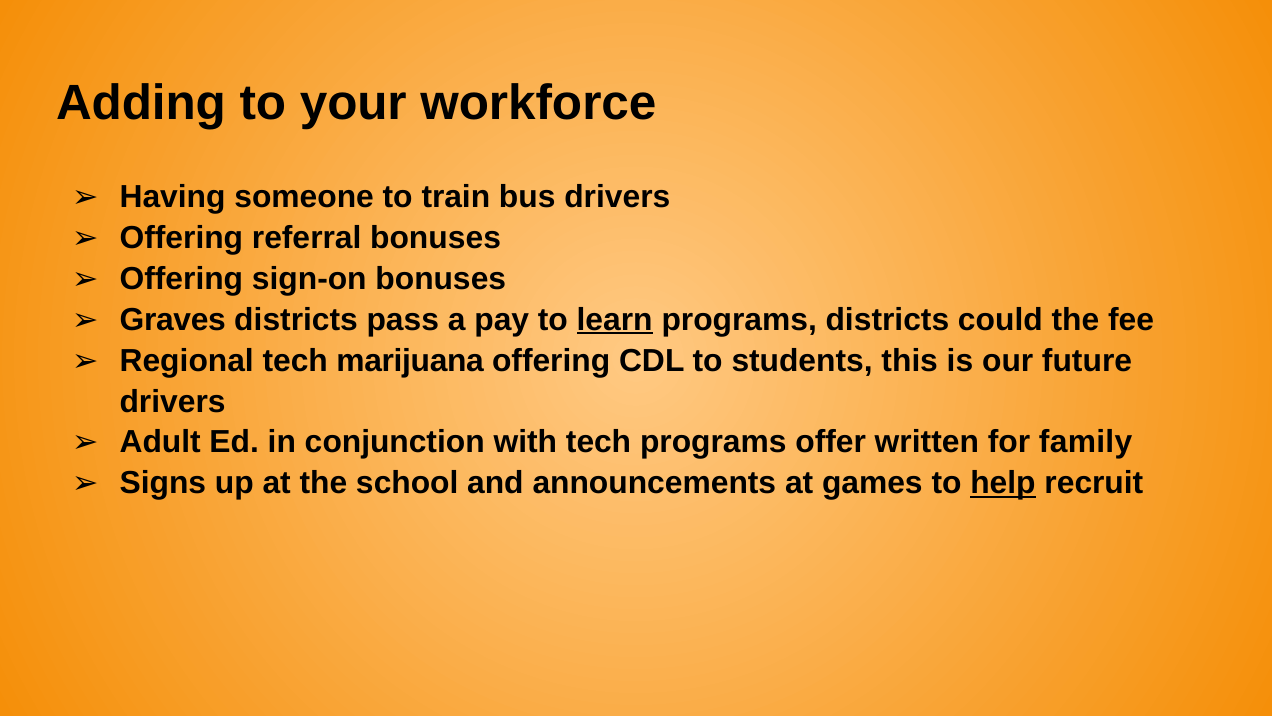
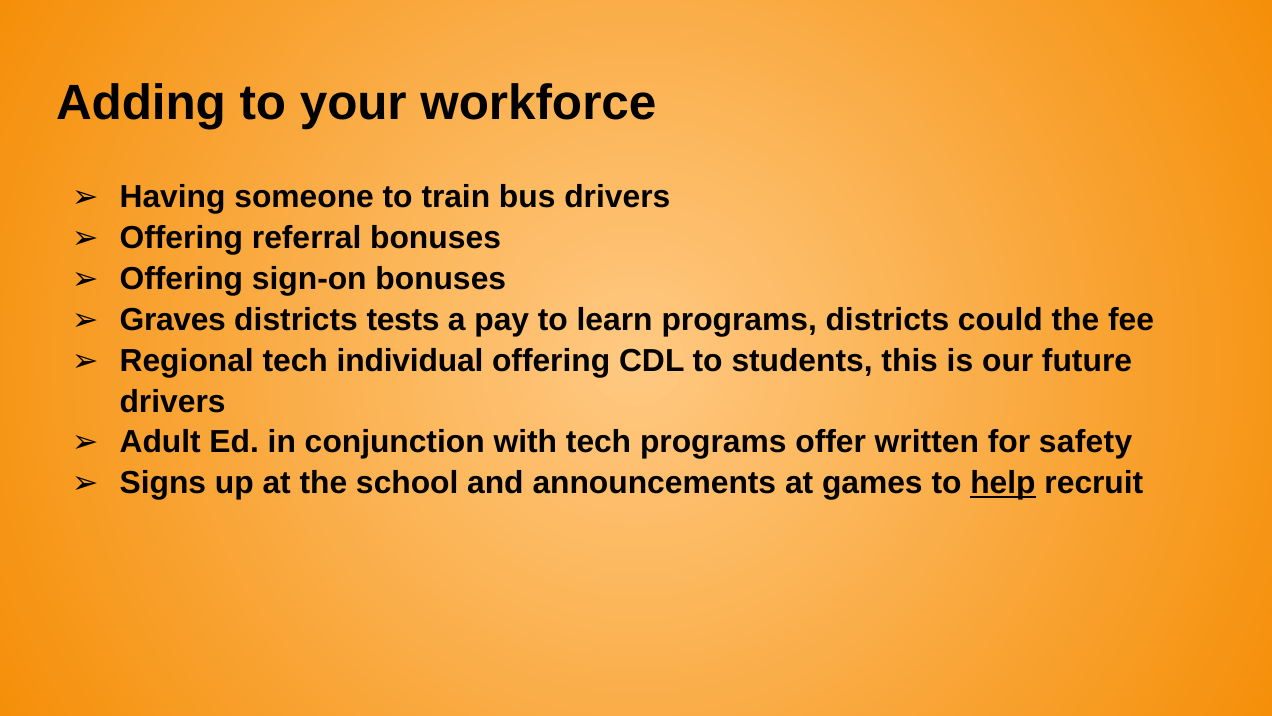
pass: pass -> tests
learn underline: present -> none
marijuana: marijuana -> individual
family: family -> safety
